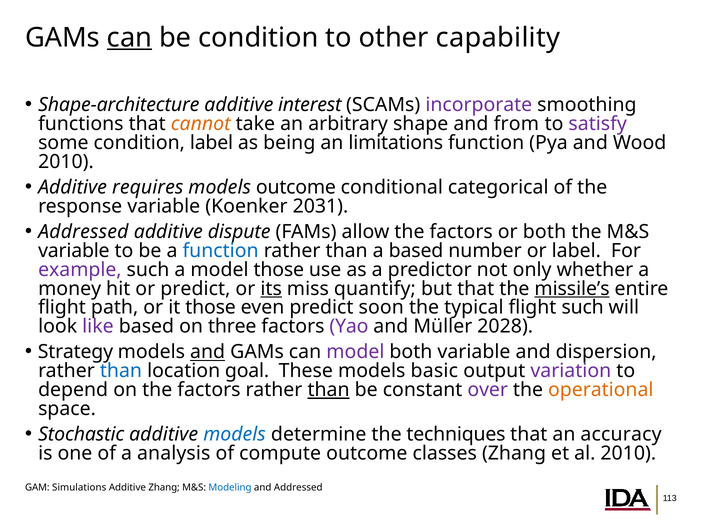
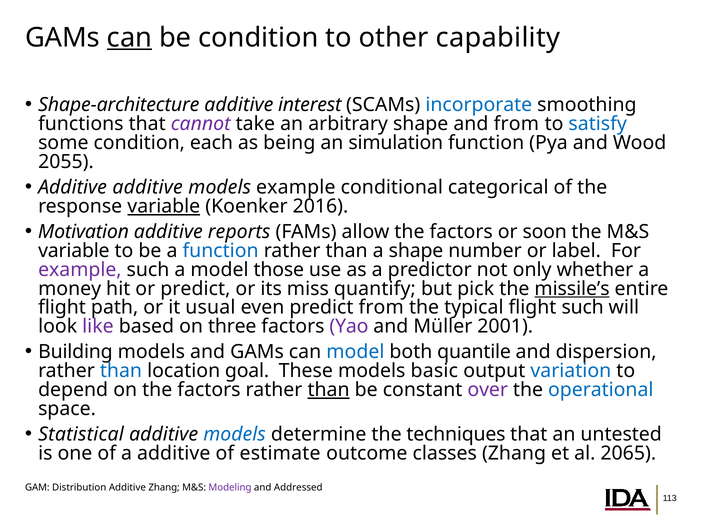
incorporate colour: purple -> blue
cannot colour: orange -> purple
satisfy colour: purple -> blue
condition label: label -> each
limitations: limitations -> simulation
2010 at (66, 162): 2010 -> 2055
Additive requires: requires -> additive
models outcome: outcome -> example
variable at (164, 206) underline: none -> present
2031: 2031 -> 2016
Addressed at (83, 232): Addressed -> Motivation
dispute: dispute -> reports
or both: both -> soon
a based: based -> shape
its underline: present -> none
but that: that -> pick
it those: those -> usual
predict soon: soon -> from
2028: 2028 -> 2001
Strategy: Strategy -> Building
and at (208, 352) underline: present -> none
model at (355, 352) colour: purple -> blue
both variable: variable -> quantile
variation colour: purple -> blue
operational colour: orange -> blue
Stochastic: Stochastic -> Statistical
accuracy: accuracy -> untested
a analysis: analysis -> additive
compute: compute -> estimate
al 2010: 2010 -> 2065
Simulations: Simulations -> Distribution
Modeling colour: blue -> purple
